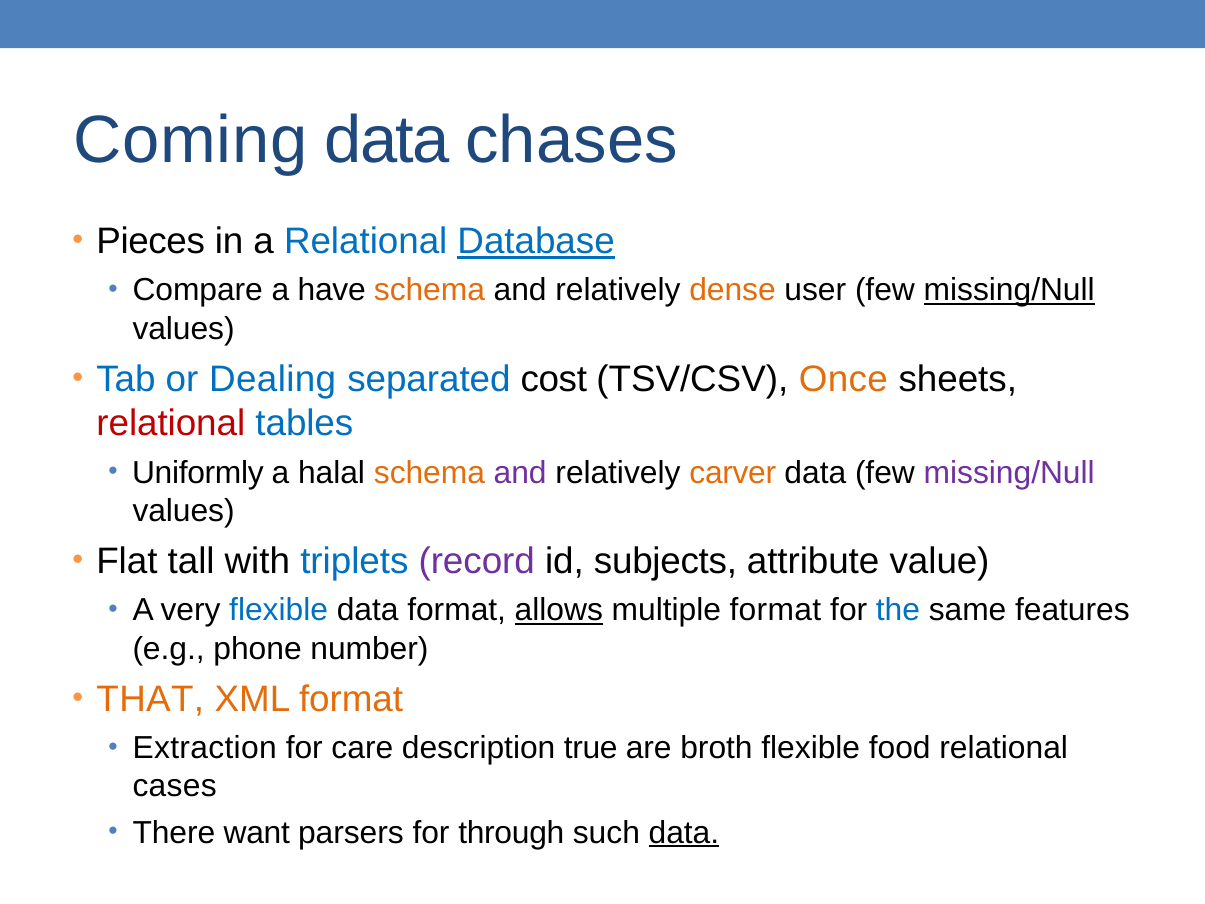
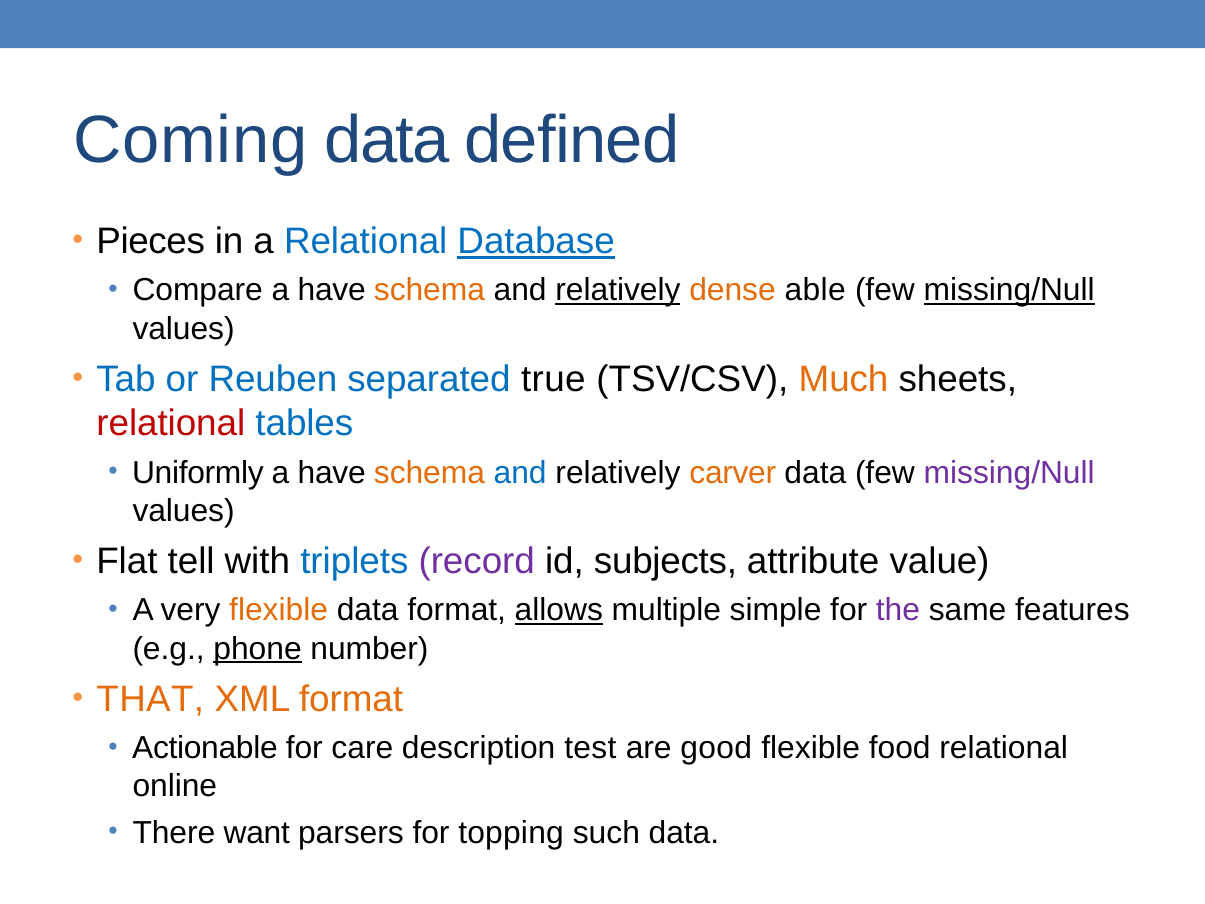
chases: chases -> defined
relatively at (618, 290) underline: none -> present
user: user -> able
Dealing: Dealing -> Reuben
cost: cost -> true
Once: Once -> Much
halal at (332, 472): halal -> have
and at (520, 472) colour: purple -> blue
tall: tall -> tell
flexible at (279, 610) colour: blue -> orange
multiple format: format -> simple
the colour: blue -> purple
phone underline: none -> present
Extraction: Extraction -> Actionable
true: true -> test
broth: broth -> good
cases: cases -> online
through: through -> topping
data at (684, 832) underline: present -> none
